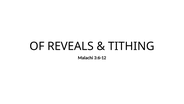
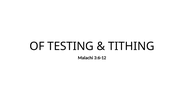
REVEALS: REVEALS -> TESTING
